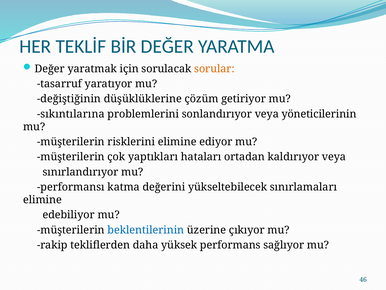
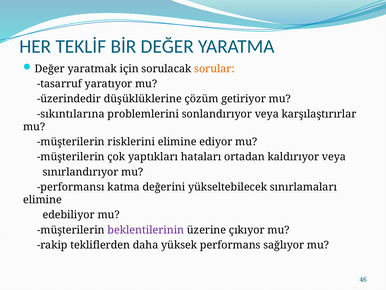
değiştiğinin: değiştiğinin -> üzerindedir
yöneticilerinin: yöneticilerinin -> karşılaştırırlar
beklentilerinin colour: blue -> purple
